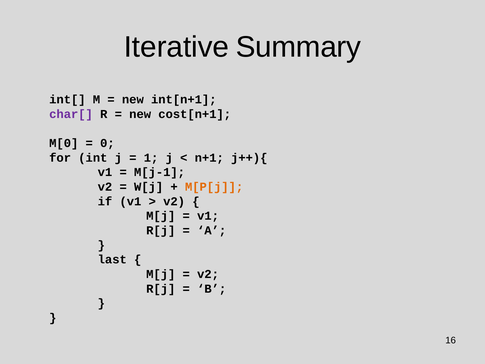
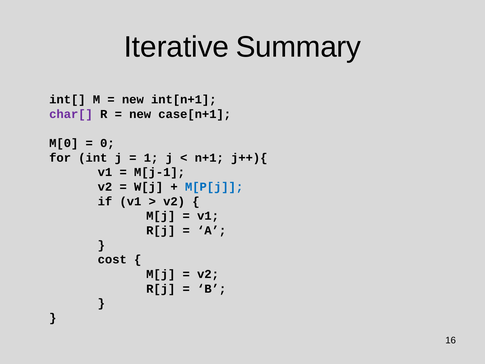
cost[n+1: cost[n+1 -> case[n+1
M[P[j colour: orange -> blue
last: last -> cost
